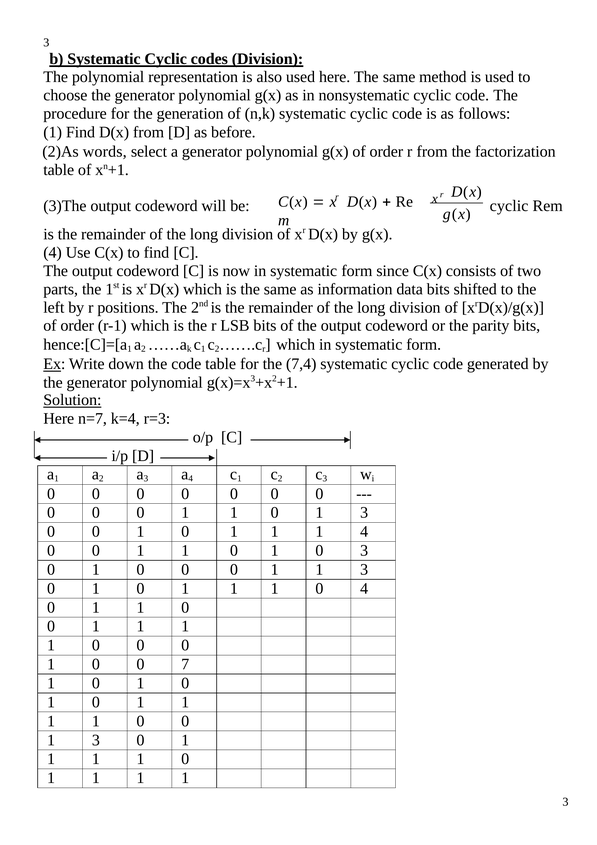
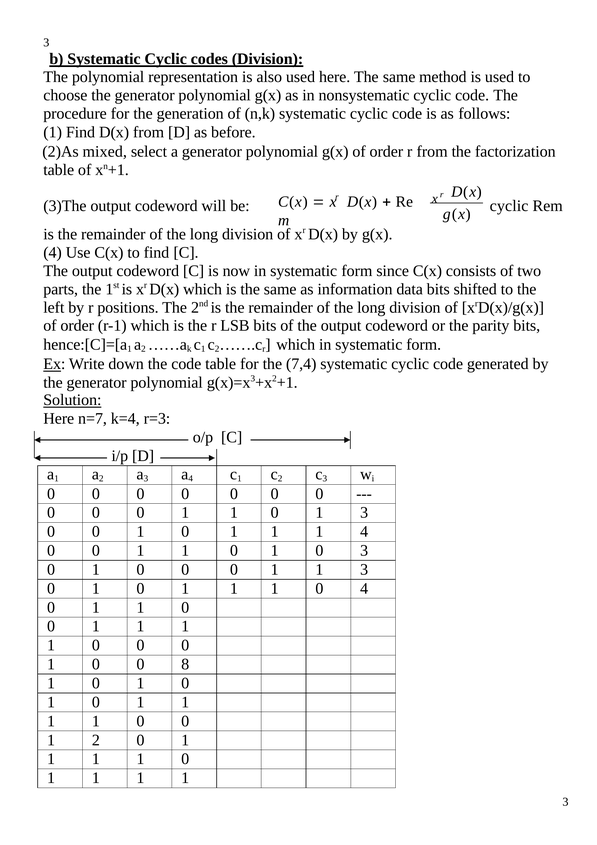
words: words -> mixed
7: 7 -> 8
3 at (96, 740): 3 -> 2
